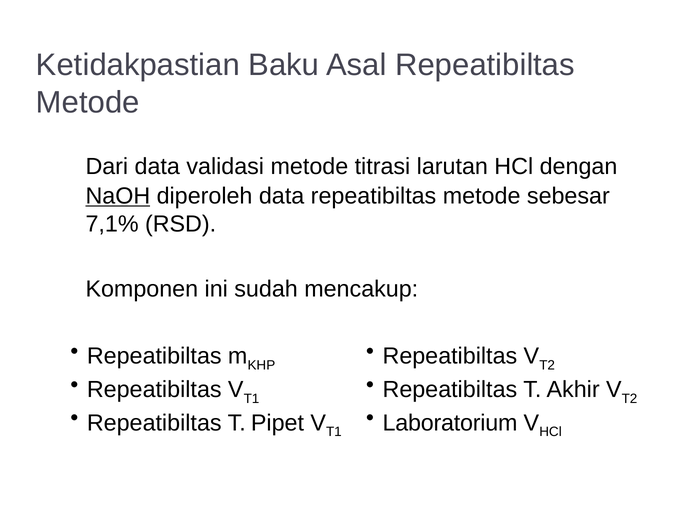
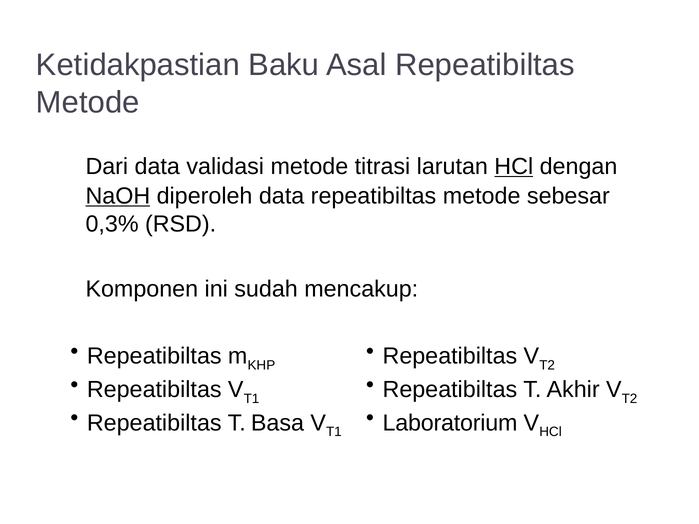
HCl at (514, 167) underline: none -> present
7,1%: 7,1% -> 0,3%
Pipet: Pipet -> Basa
